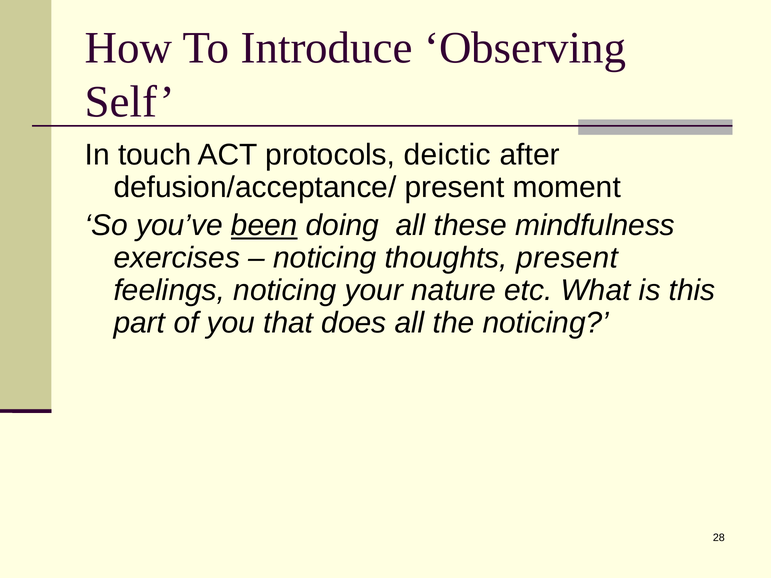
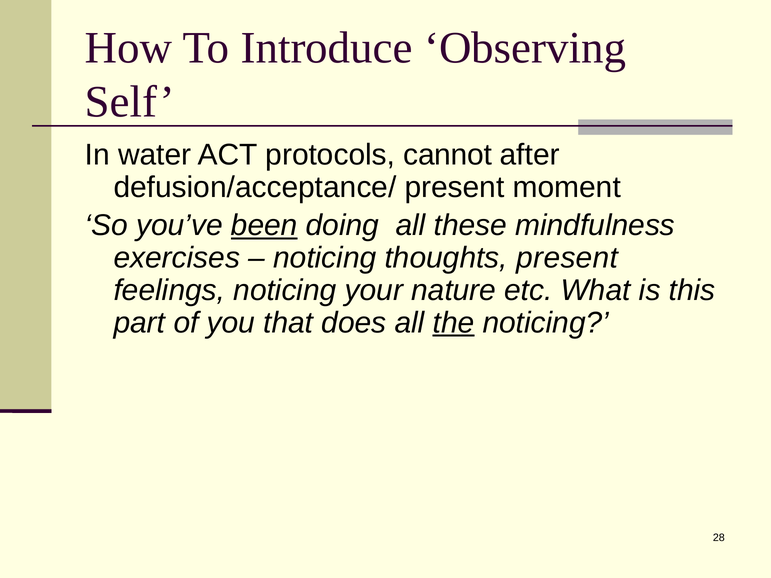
touch: touch -> water
deictic: deictic -> cannot
the underline: none -> present
